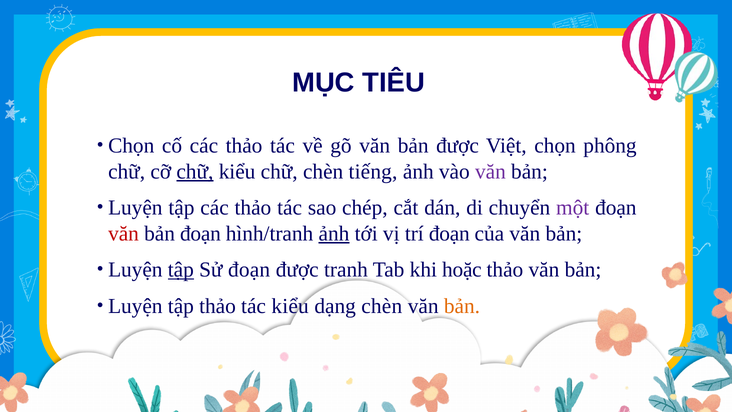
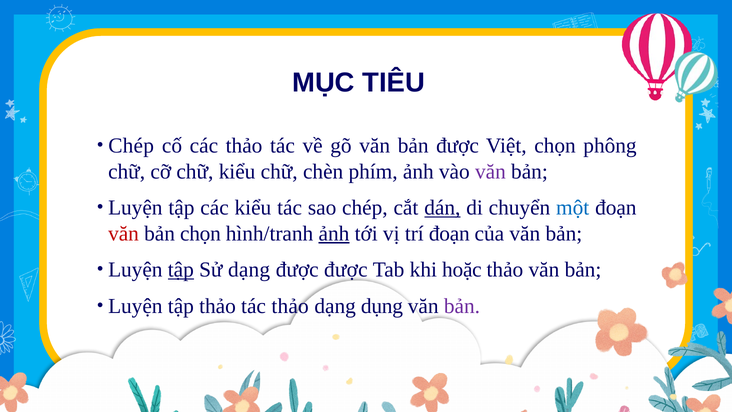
Chọn at (131, 146): Chọn -> Chép
chữ at (195, 171) underline: present -> none
tiếng: tiếng -> phím
tập các thảo: thảo -> kiểu
dán underline: none -> present
một colour: purple -> blue
bản đoạn: đoạn -> chọn
Sử đoạn: đoạn -> dạng
được tranh: tranh -> được
tác kiểu: kiểu -> thảo
dạng chèn: chèn -> dụng
bản at (462, 306) colour: orange -> purple
